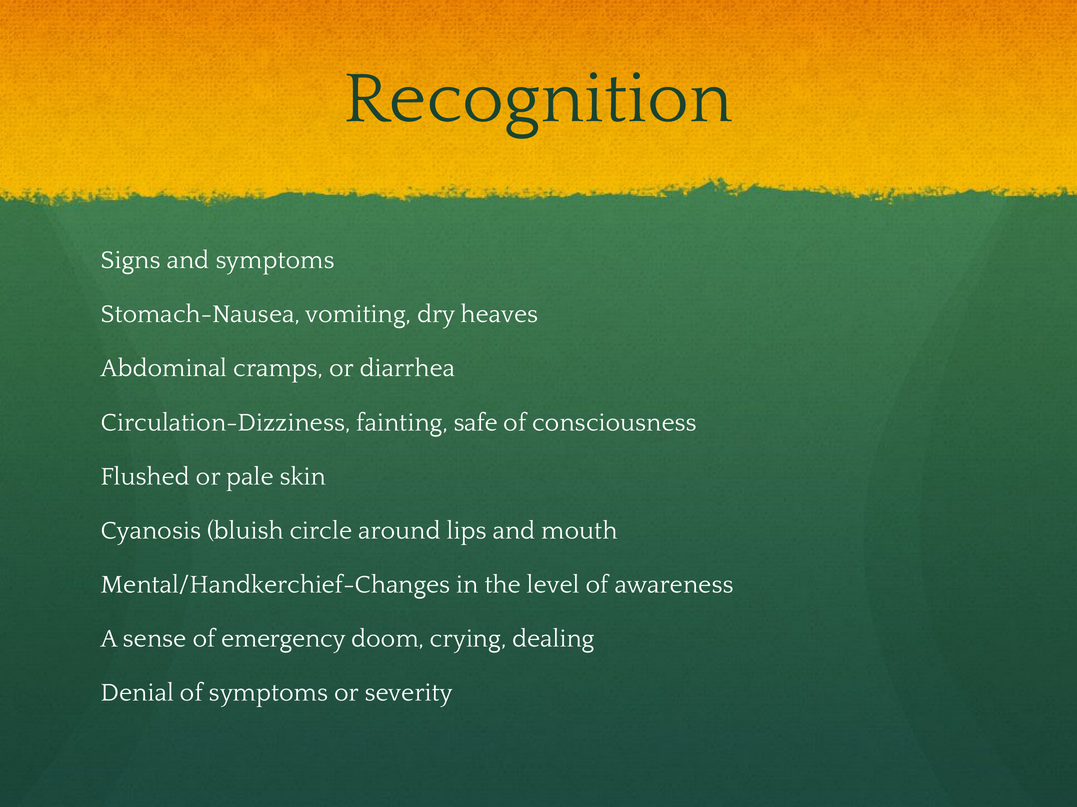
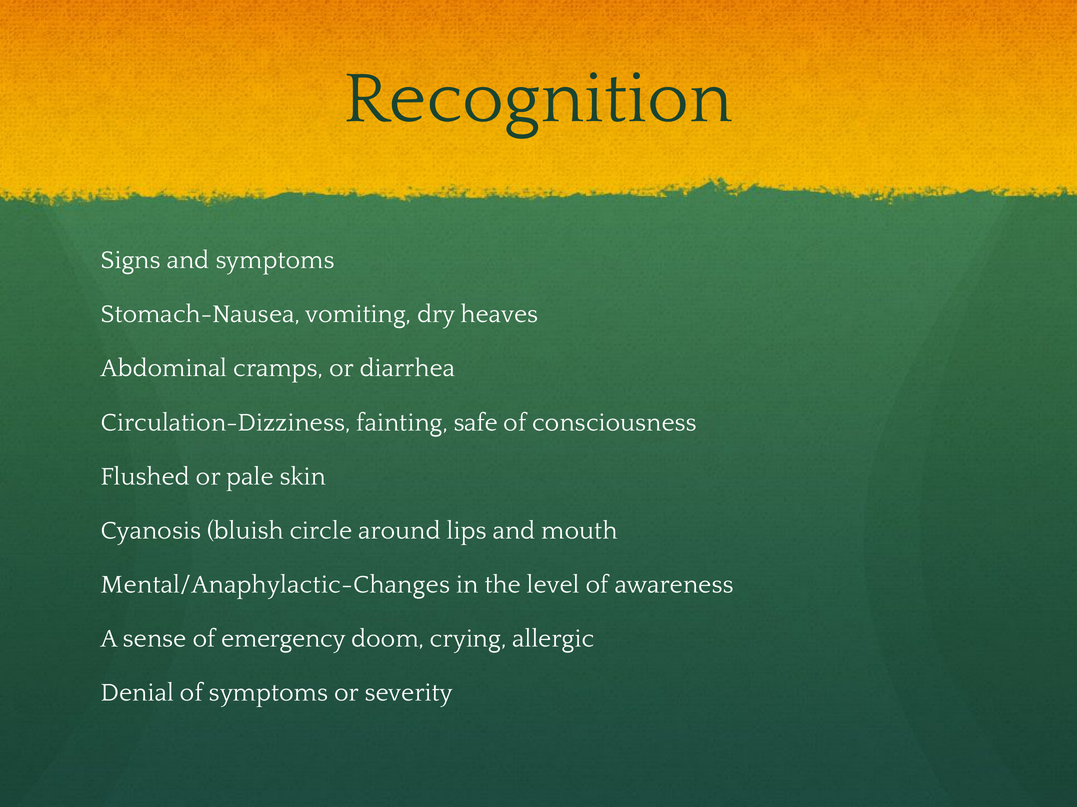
Mental/Handkerchief-Changes: Mental/Handkerchief-Changes -> Mental/Anaphylactic-Changes
dealing: dealing -> allergic
